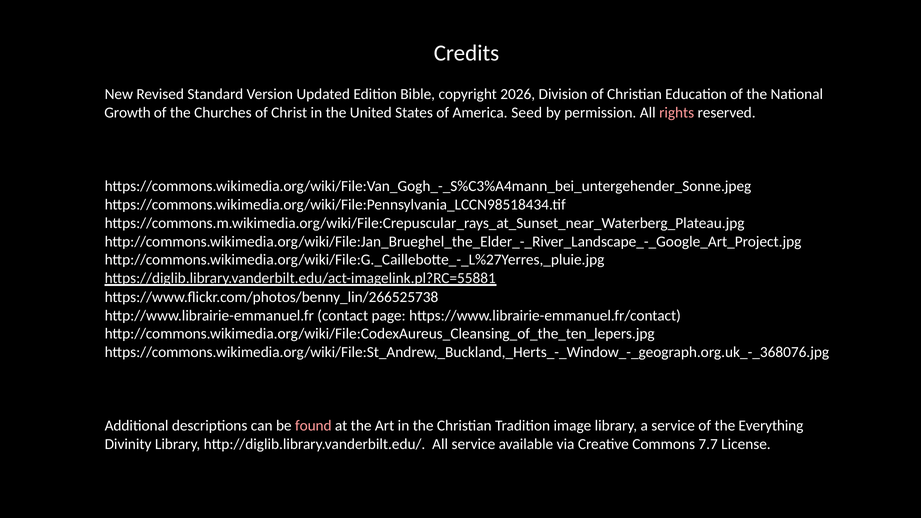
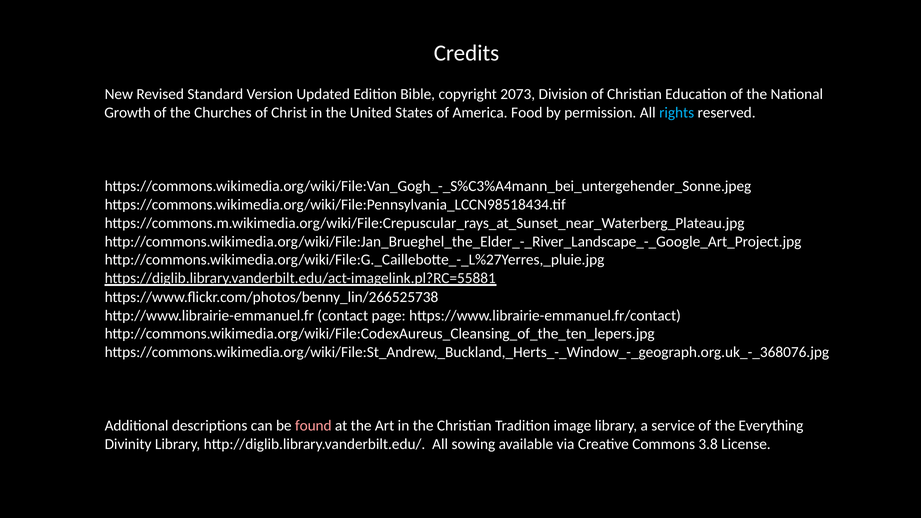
2026: 2026 -> 2073
Seed: Seed -> Food
rights colour: pink -> light blue
All service: service -> sowing
7.7: 7.7 -> 3.8
